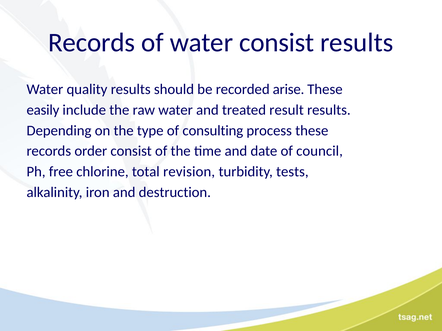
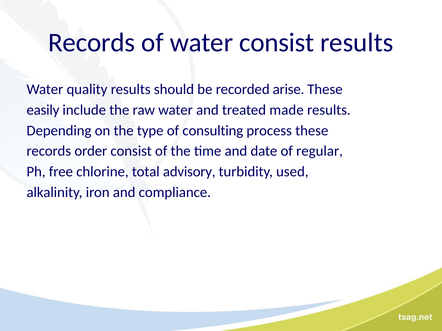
result: result -> made
council: council -> regular
revision: revision -> advisory
tests: tests -> used
destruction: destruction -> compliance
